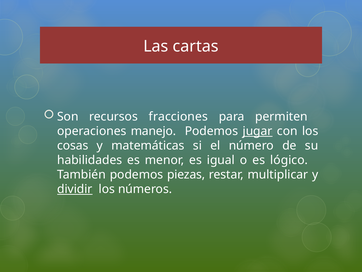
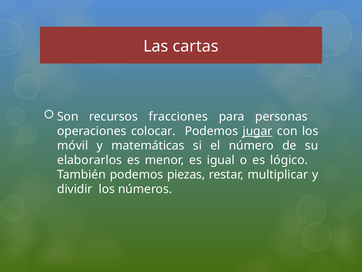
permiten: permiten -> personas
manejo: manejo -> colocar
cosas: cosas -> móvil
habilidades: habilidades -> elaborarlos
dividir underline: present -> none
